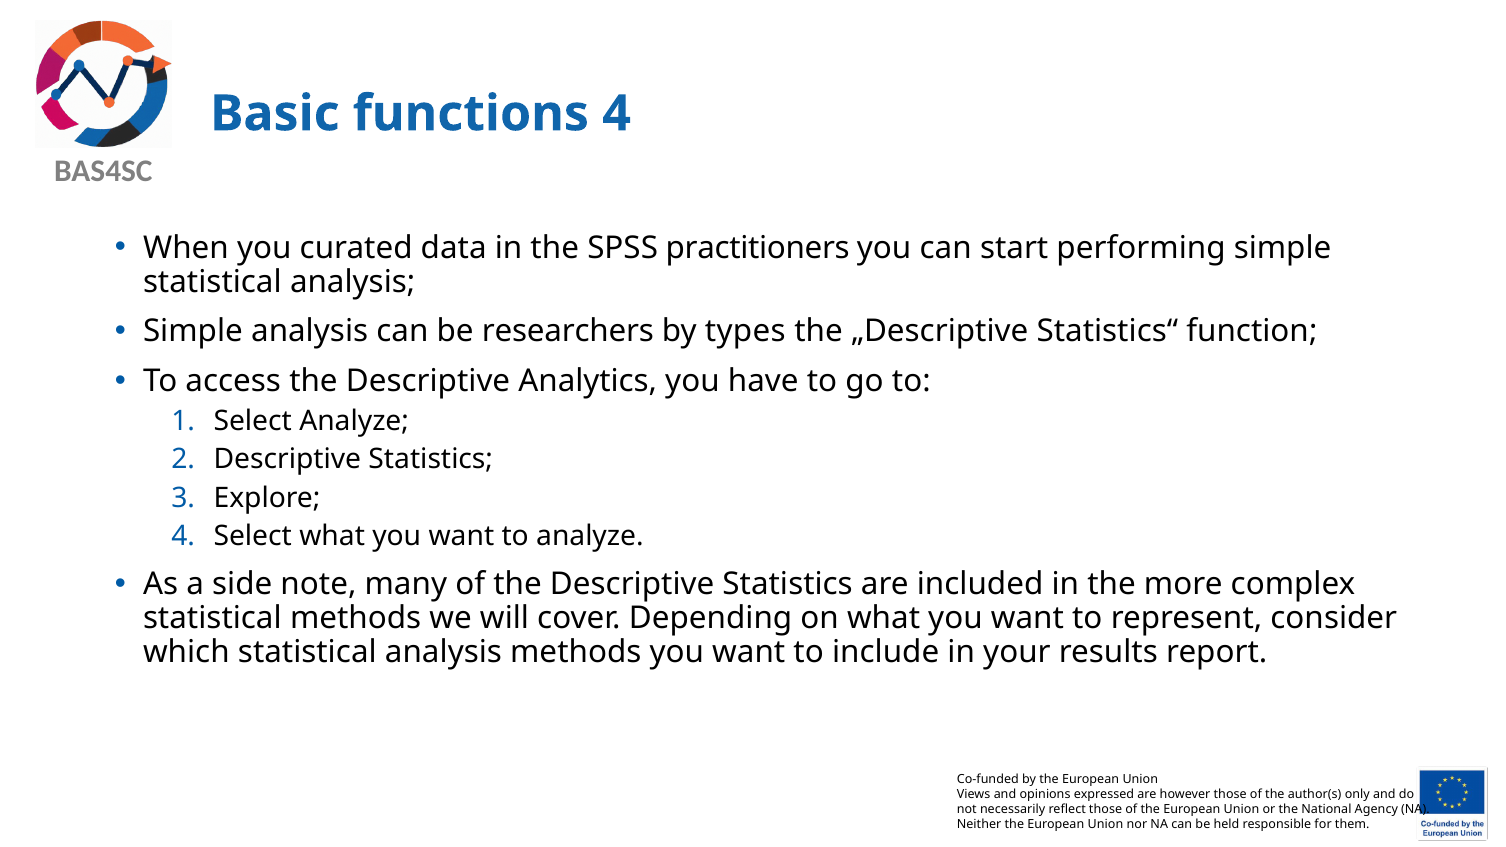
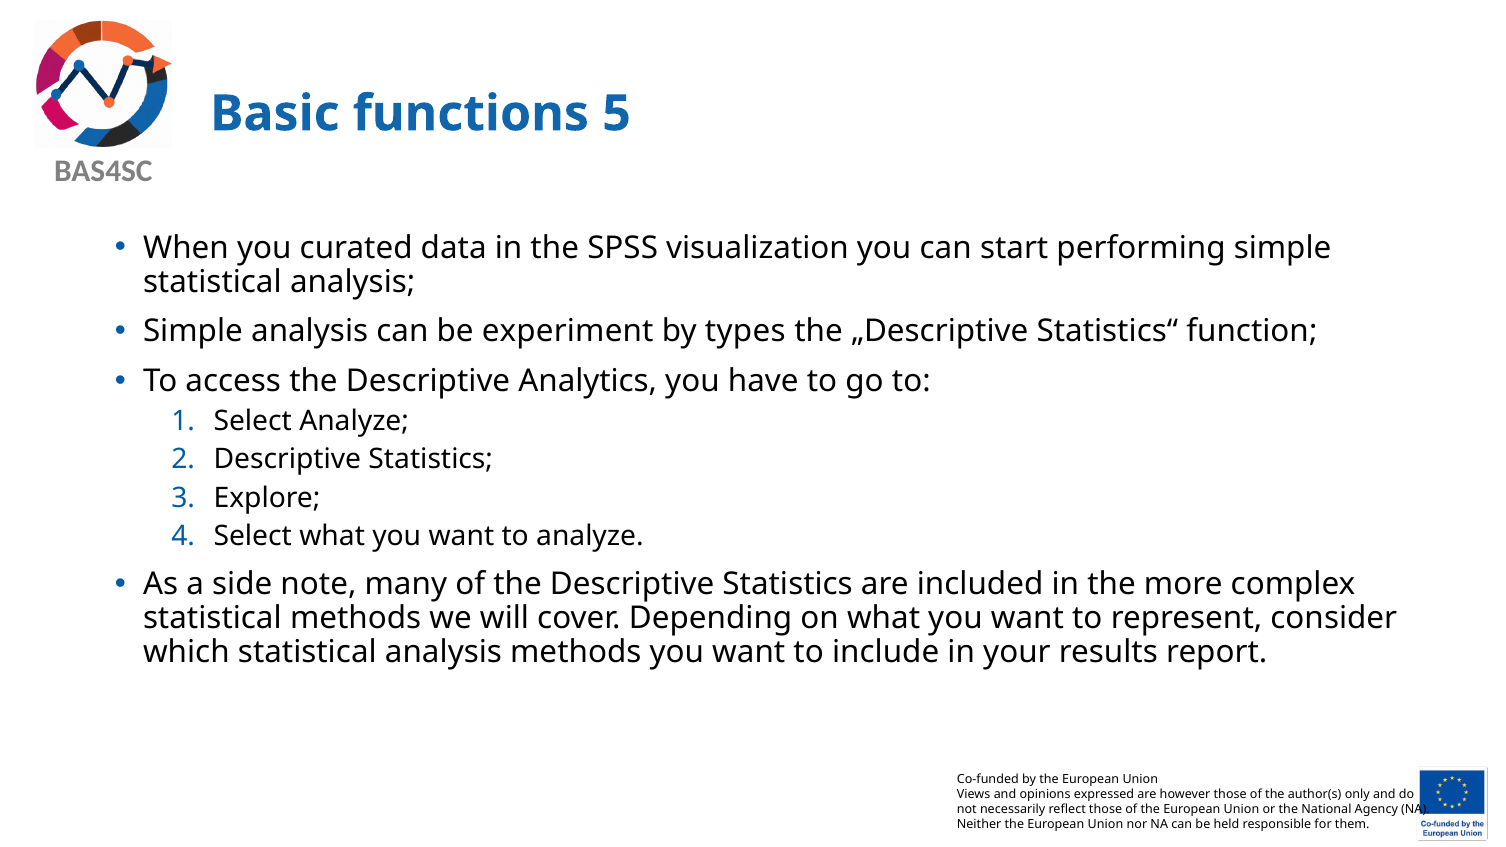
functions 4: 4 -> 5
practitioners: practitioners -> visualization
researchers: researchers -> experiment
